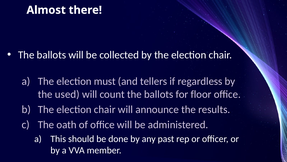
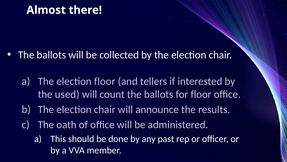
election must: must -> floor
regardless: regardless -> interested
